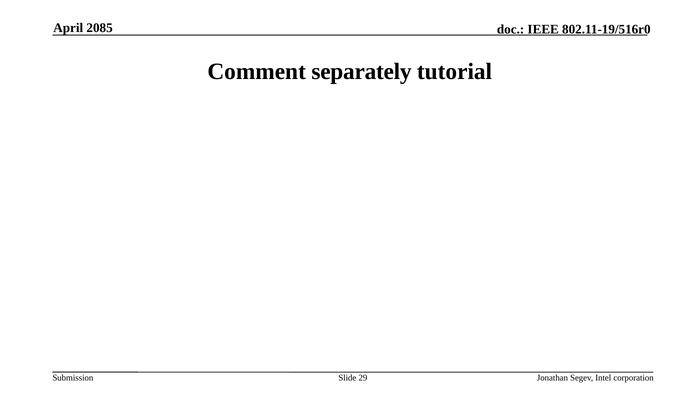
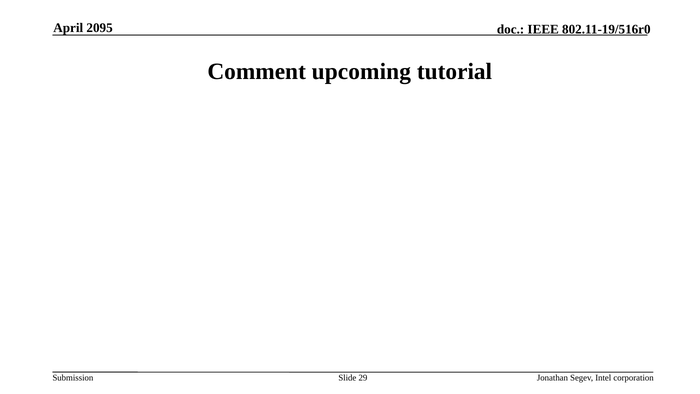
2085: 2085 -> 2095
separately: separately -> upcoming
